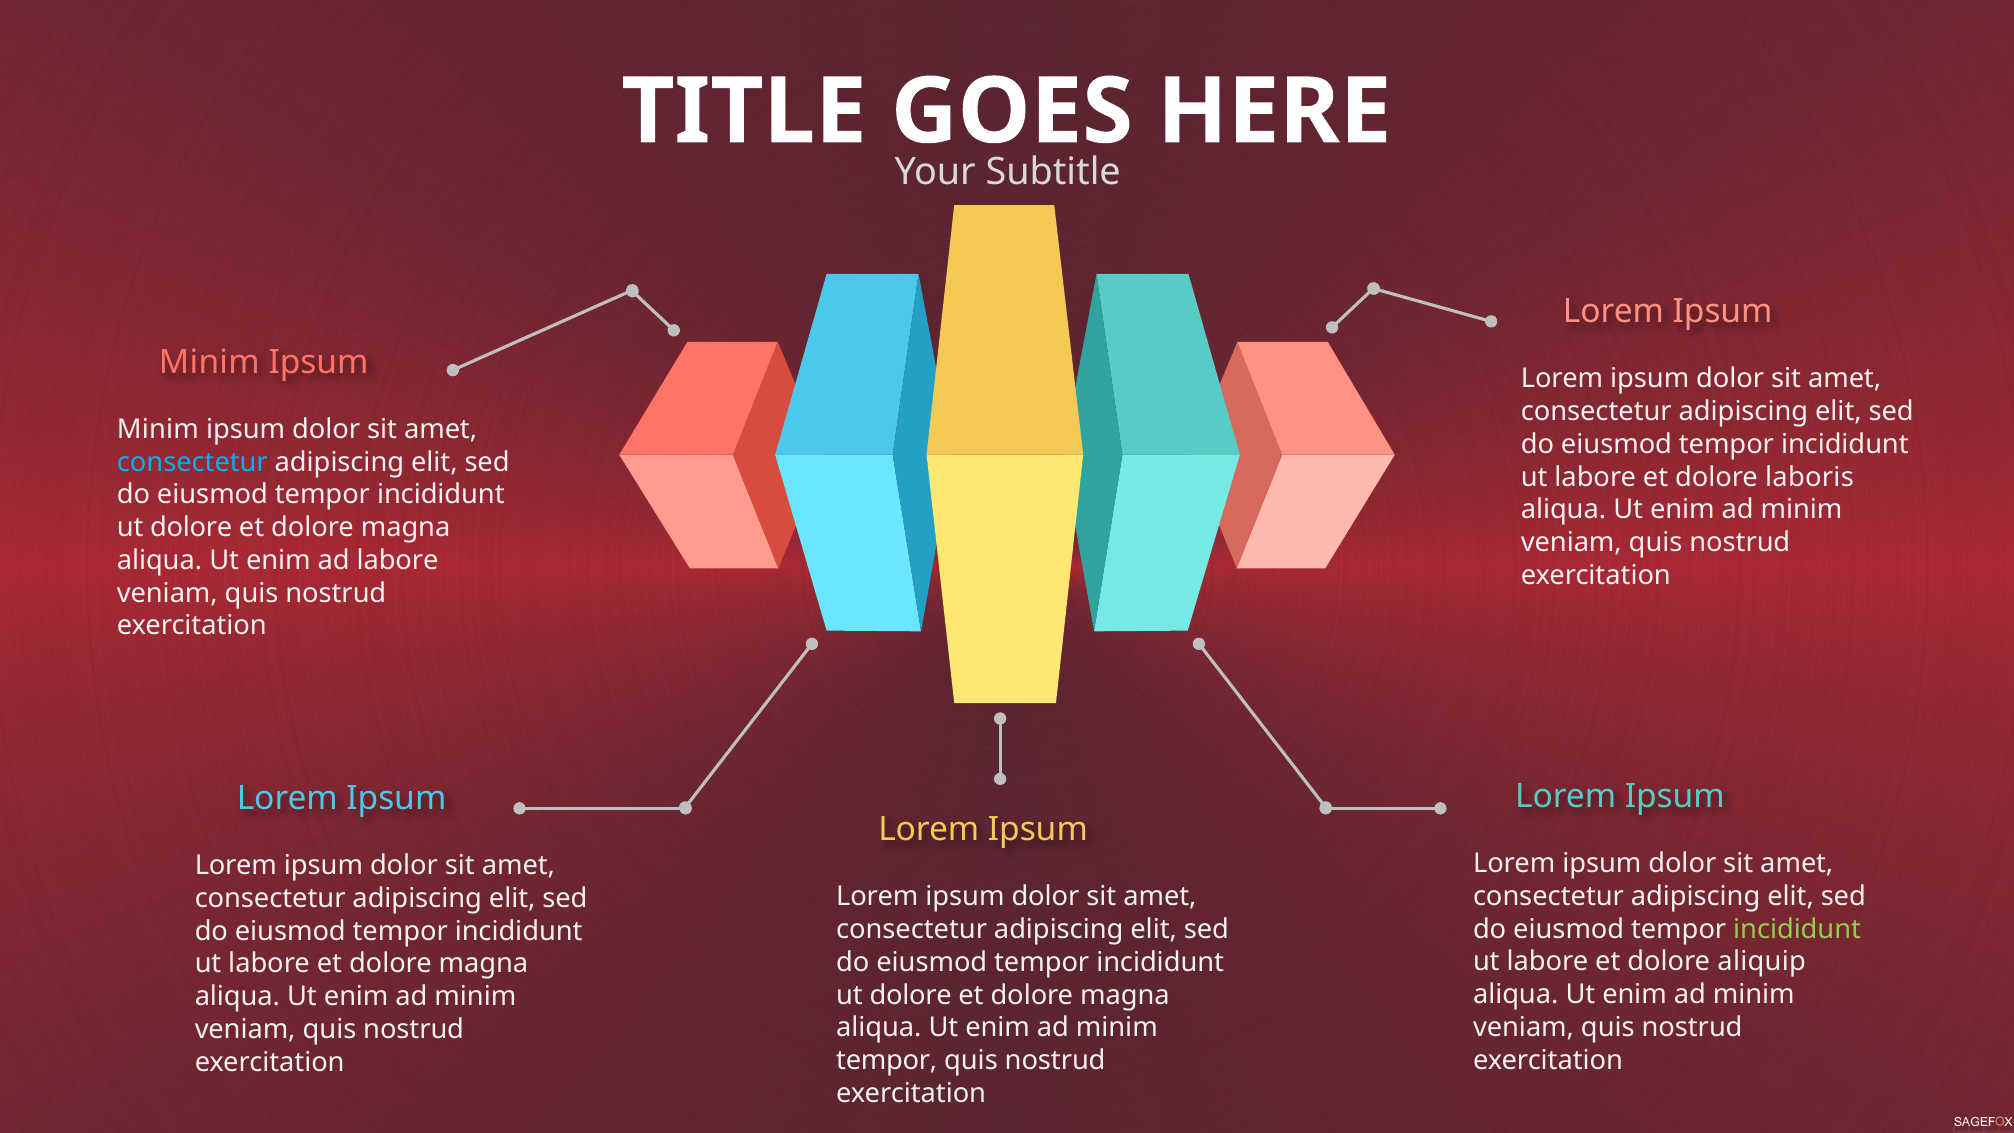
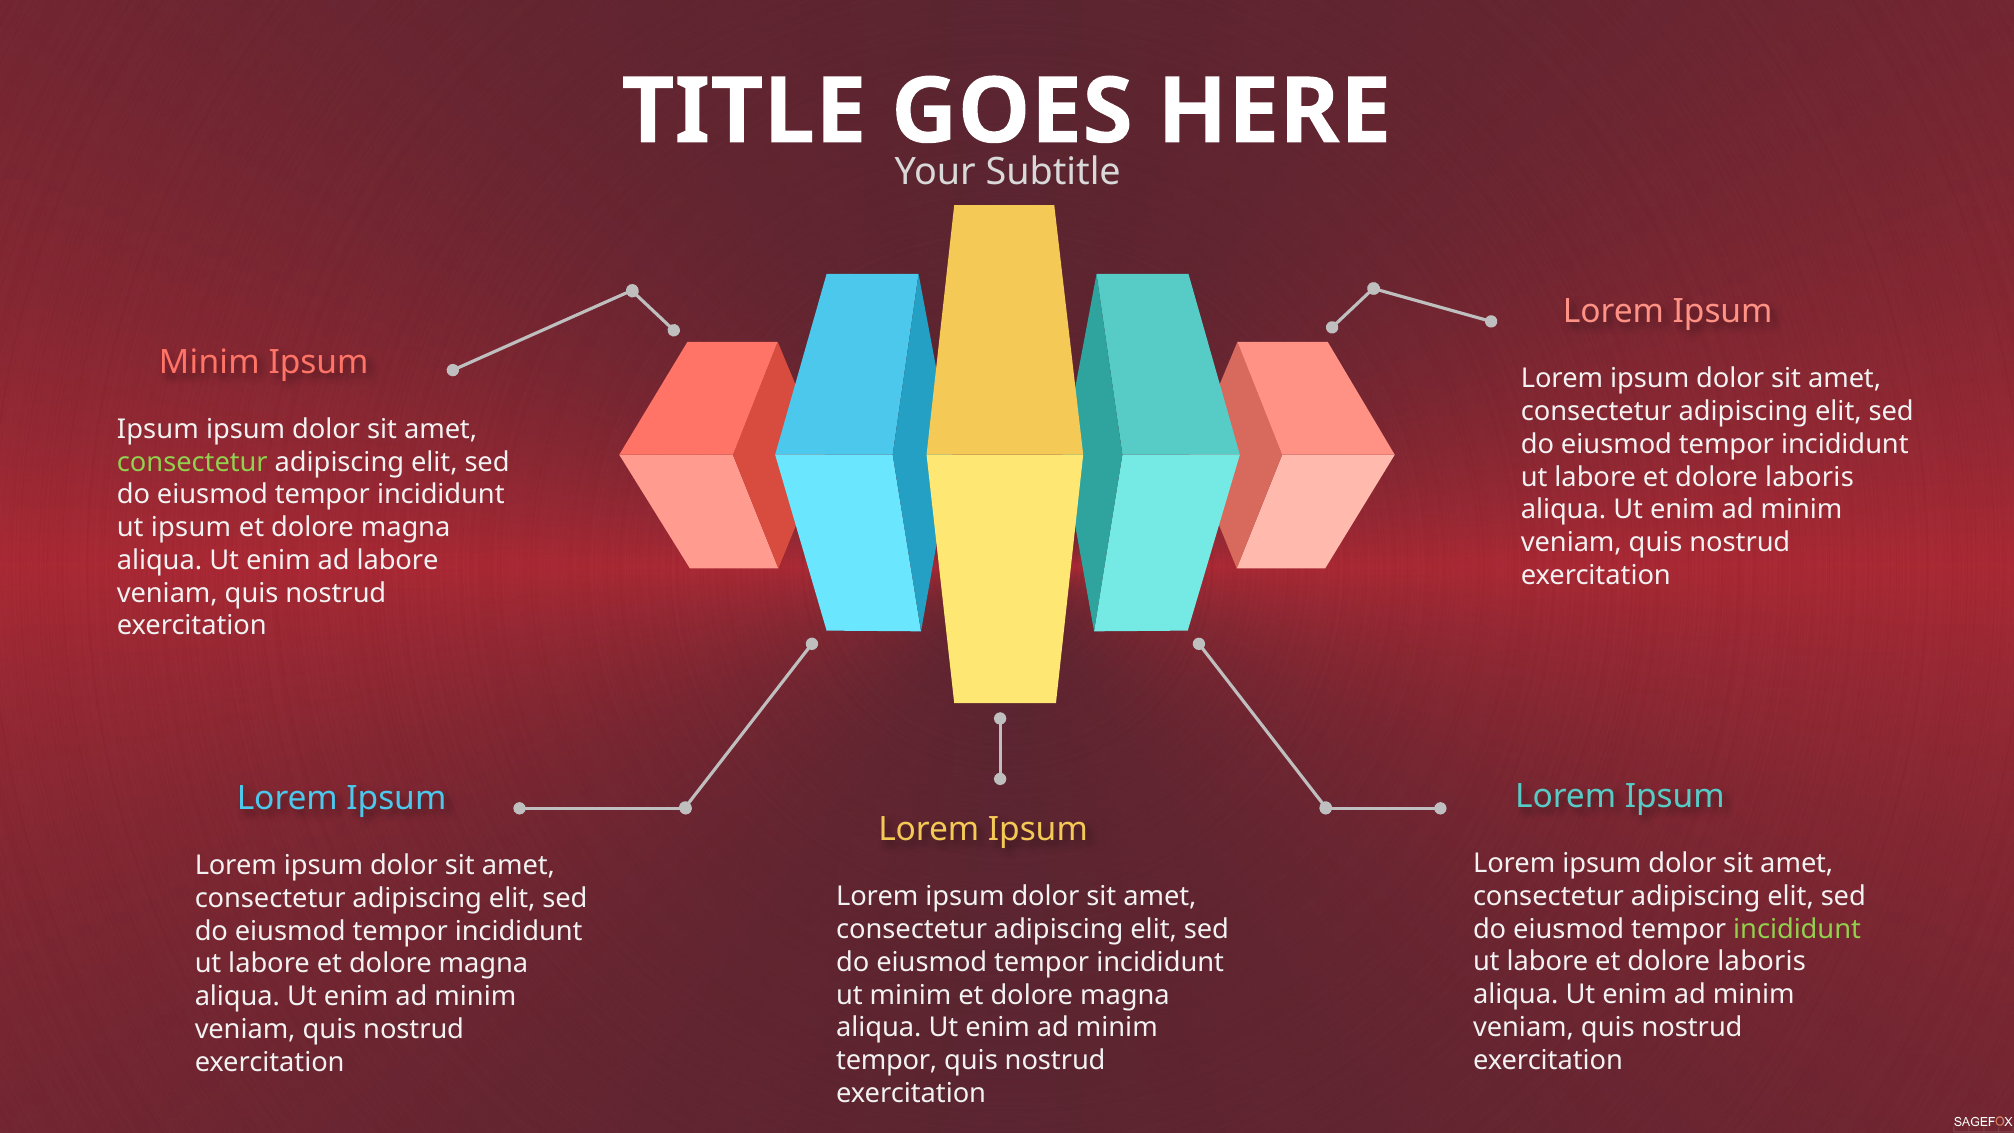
Minim at (158, 429): Minim -> Ipsum
consectetur at (192, 462) colour: light blue -> light green
dolore at (191, 528): dolore -> ipsum
aliquip at (1762, 962): aliquip -> laboris
dolore at (911, 995): dolore -> minim
